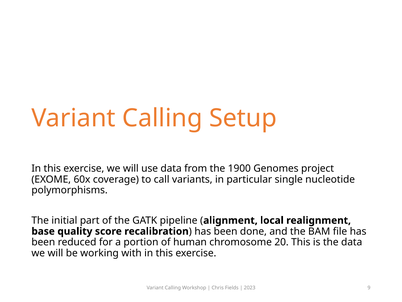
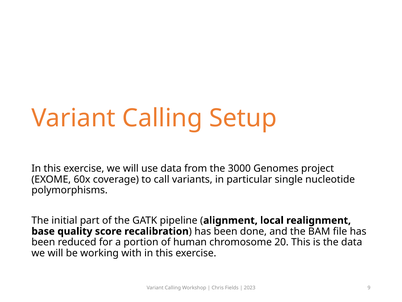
1900: 1900 -> 3000
